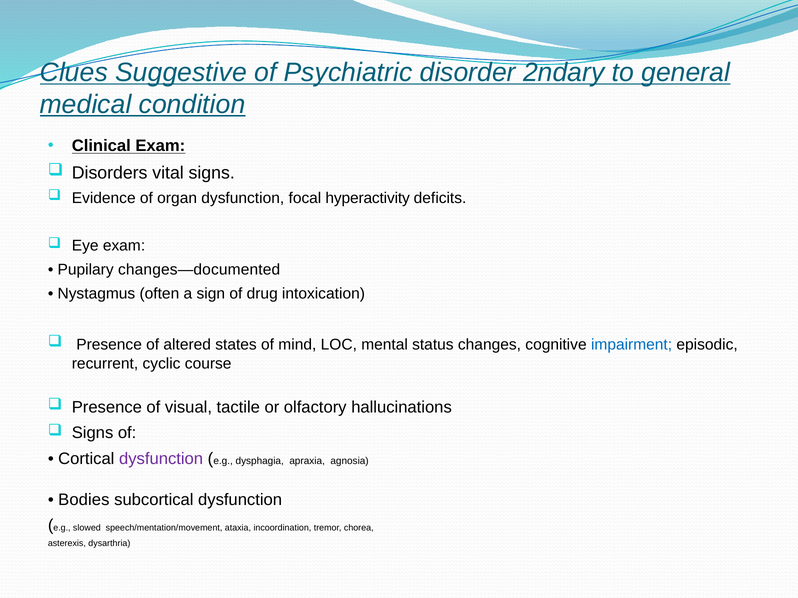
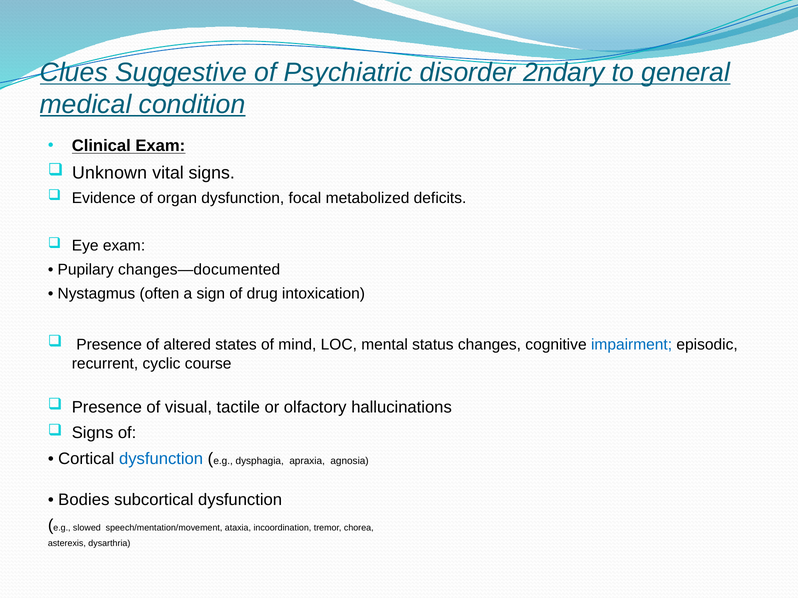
Disorders: Disorders -> Unknown
hyperactivity: hyperactivity -> metabolized
dysfunction at (161, 459) colour: purple -> blue
